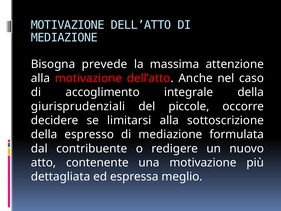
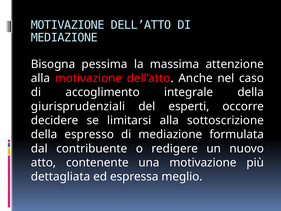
prevede: prevede -> pessima
piccole: piccole -> esperti
